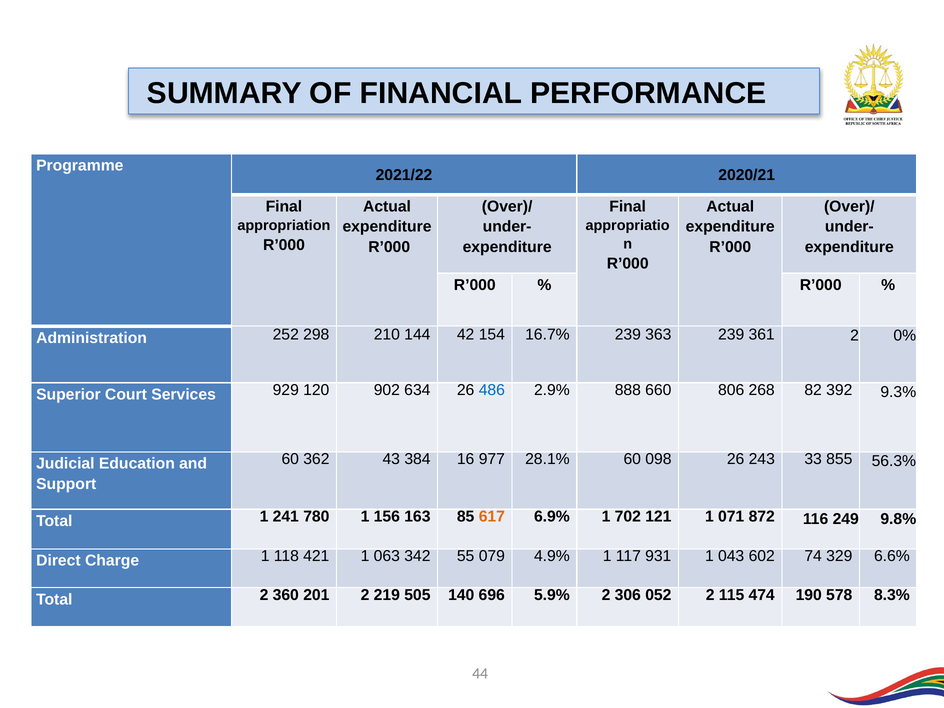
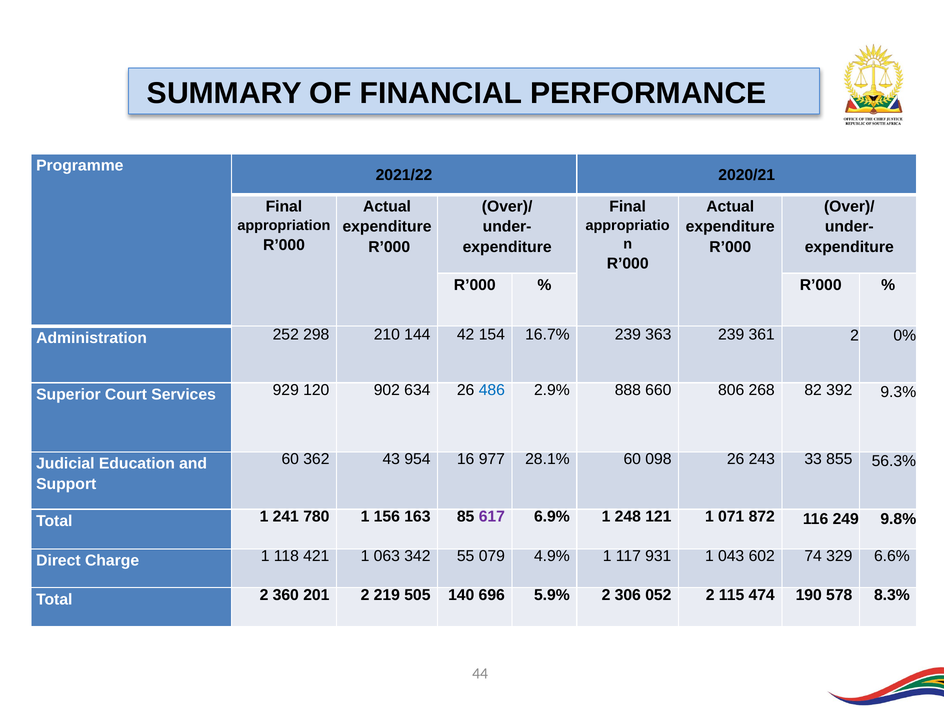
384: 384 -> 954
617 colour: orange -> purple
702: 702 -> 248
